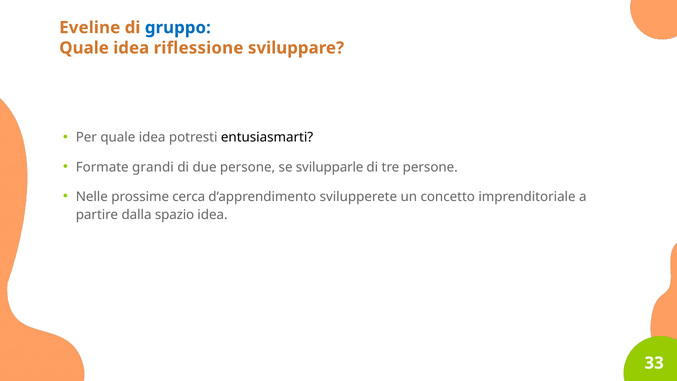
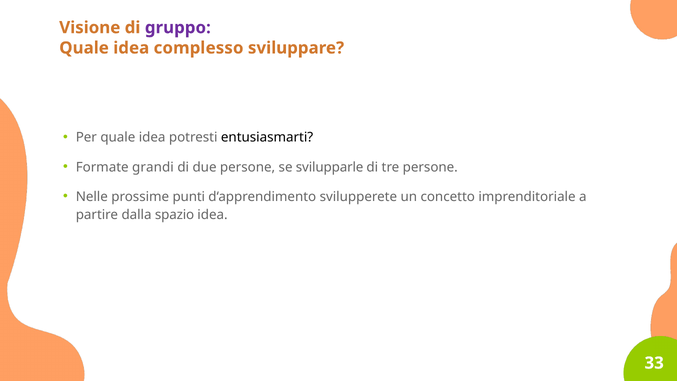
Eveline: Eveline -> Visione
gruppo colour: blue -> purple
riflessione: riflessione -> complesso
cerca: cerca -> punti
